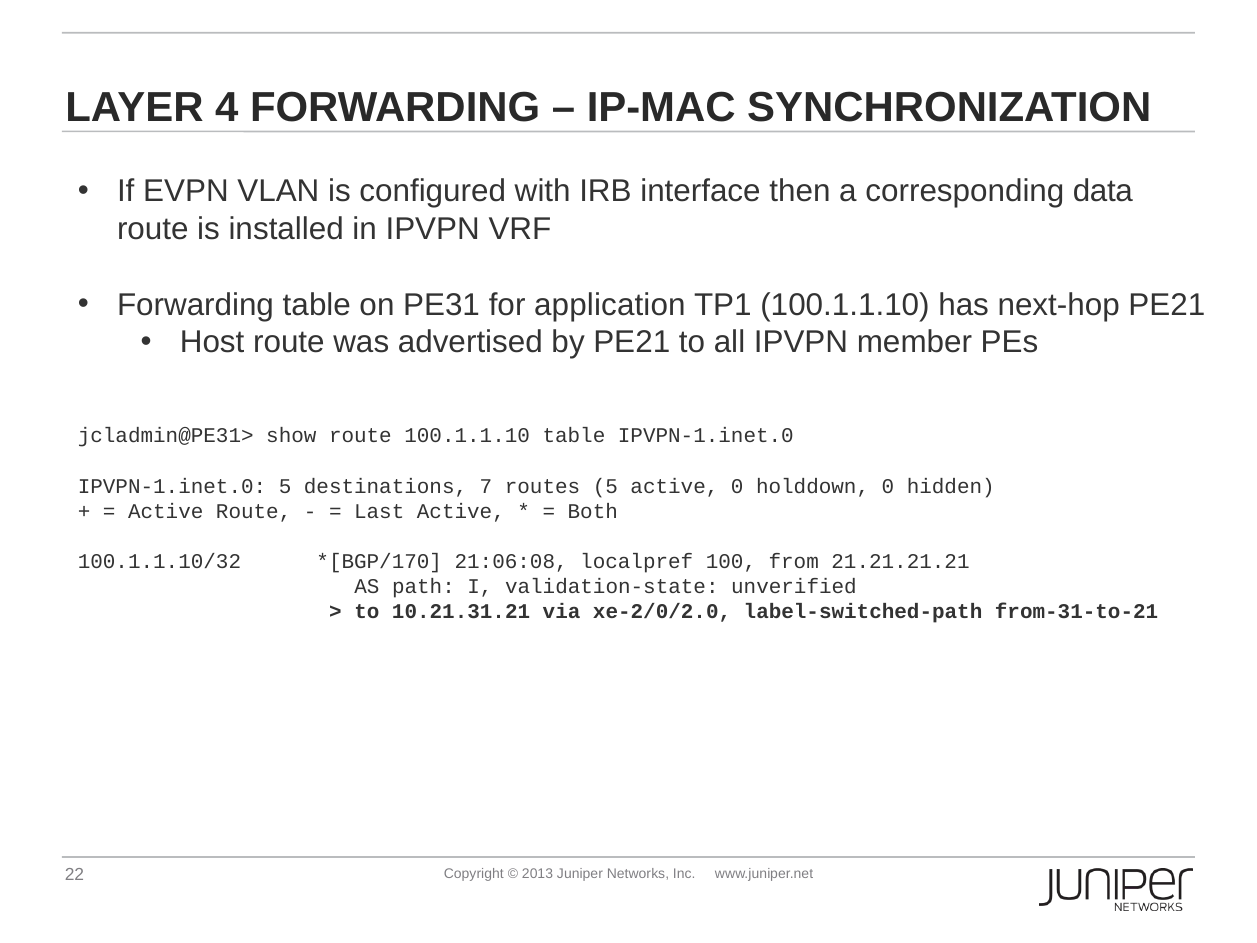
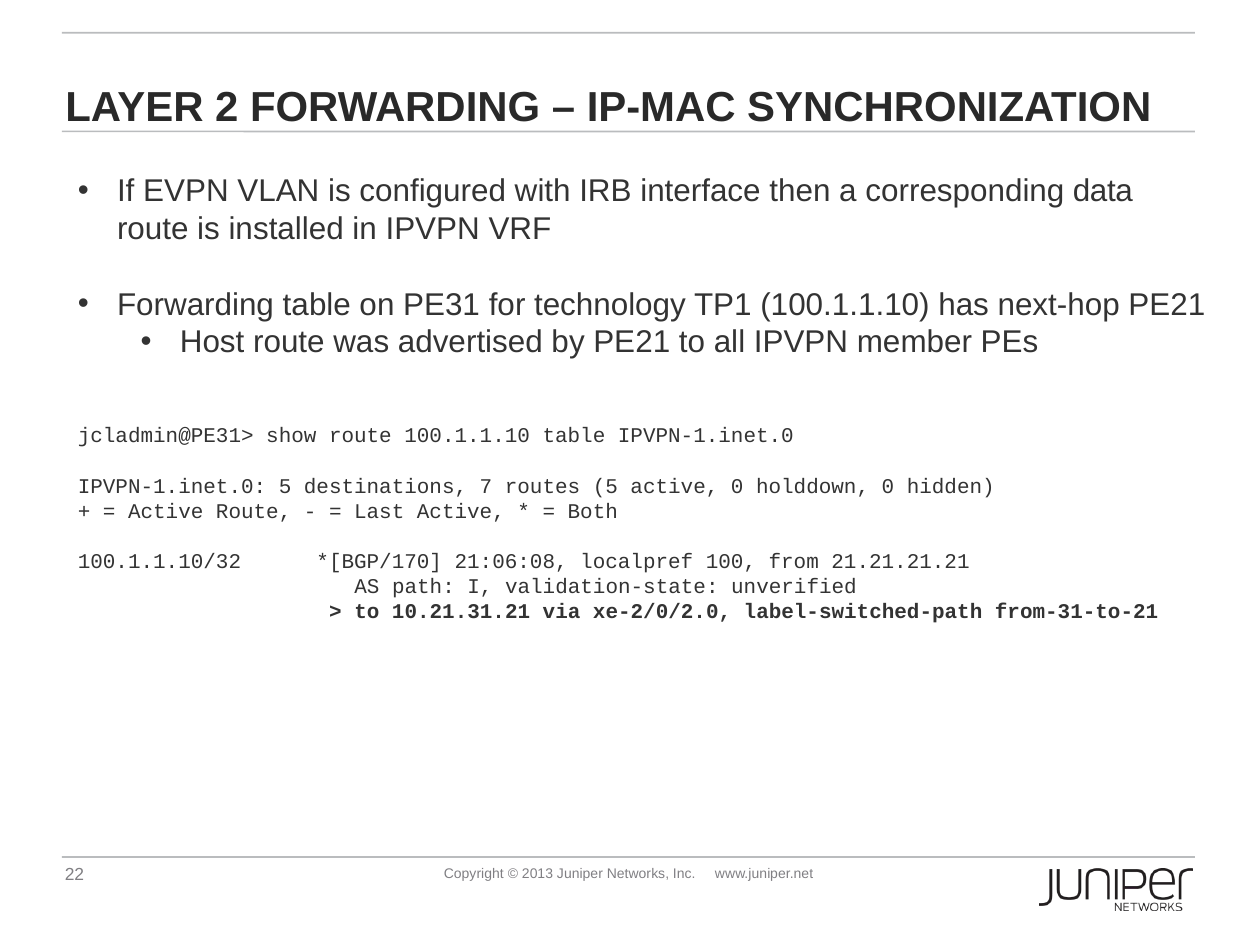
4: 4 -> 2
application: application -> technology
